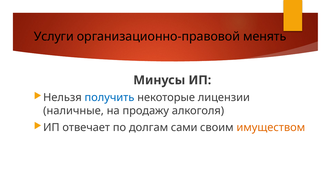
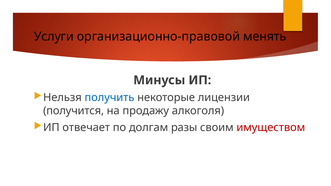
наличные: наличные -> получится
сами: сами -> разы
имуществом colour: orange -> red
